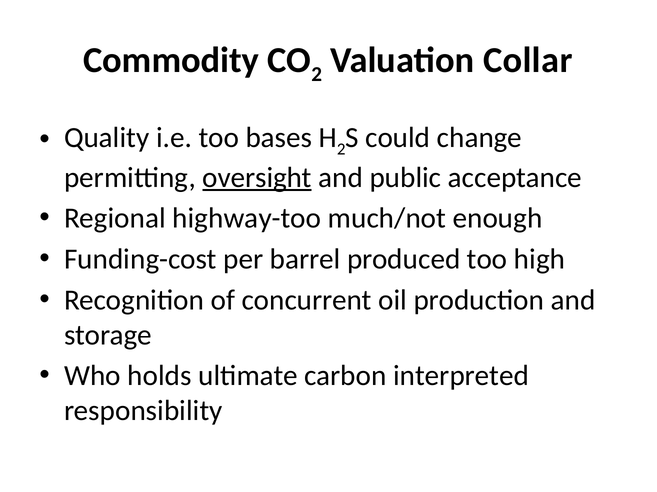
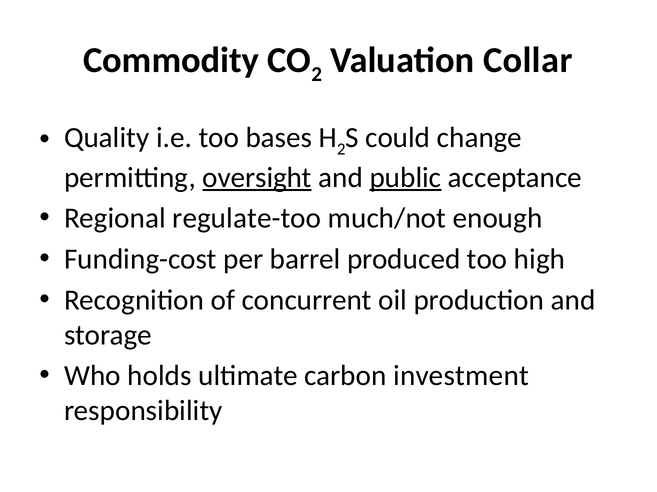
public underline: none -> present
highway-too: highway-too -> regulate-too
interpreted: interpreted -> investment
